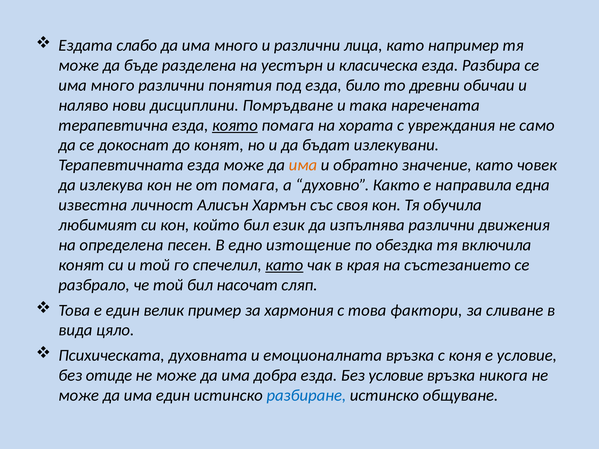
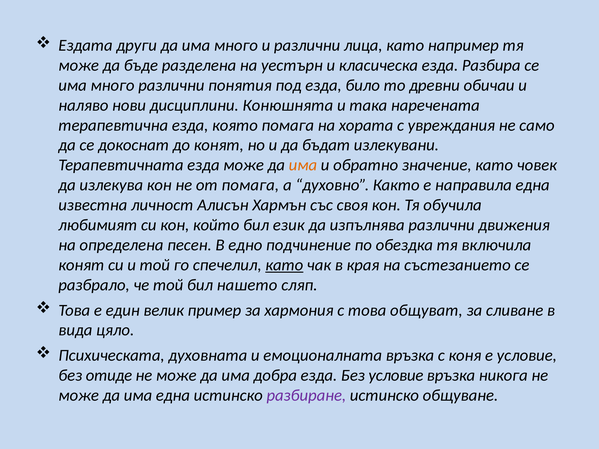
слабо: слабо -> други
Помръдване: Помръдване -> Конюшнята
която underline: present -> none
изтощение: изтощение -> подчинение
насочат: насочат -> нашето
фактори: фактори -> общуват
има един: един -> една
разбиране colour: blue -> purple
